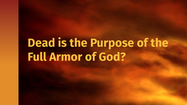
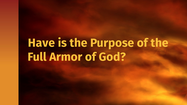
Dead: Dead -> Have
